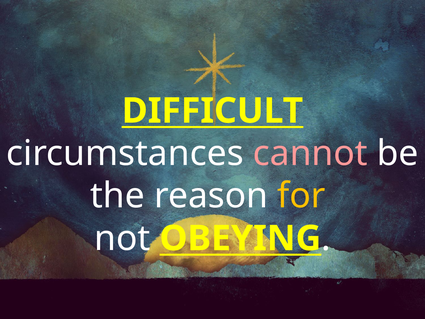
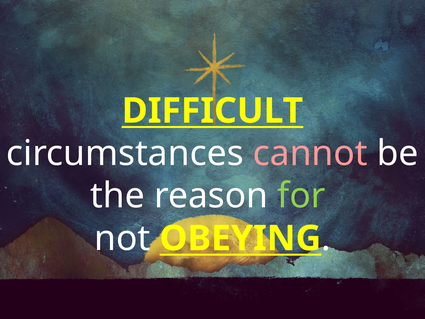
for colour: yellow -> light green
